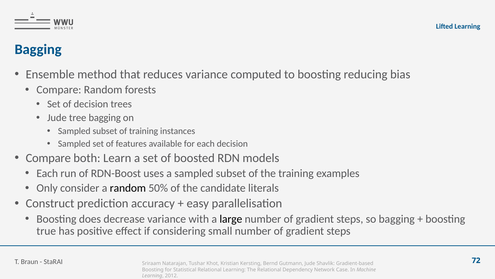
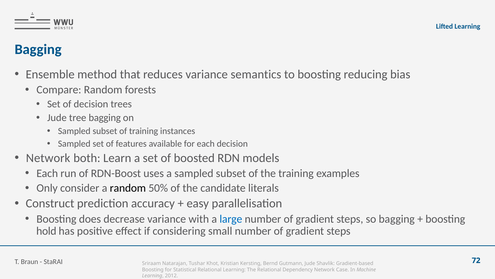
computed: computed -> semantics
Compare at (48, 158): Compare -> Network
large colour: black -> blue
true: true -> hold
